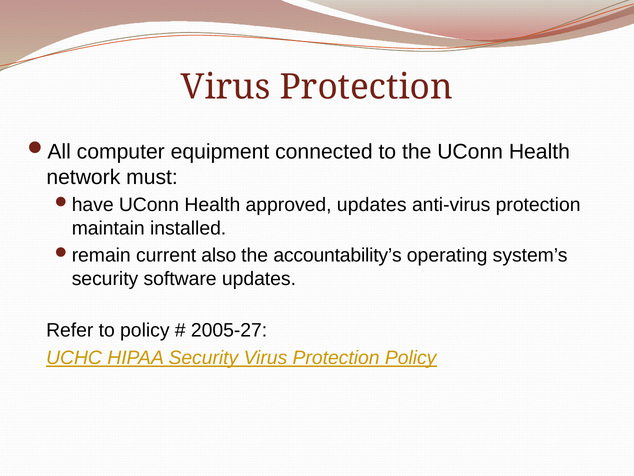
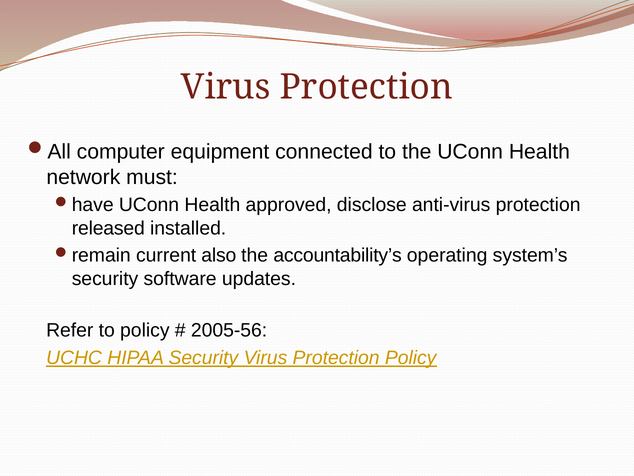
approved updates: updates -> disclose
maintain: maintain -> released
2005-27: 2005-27 -> 2005-56
